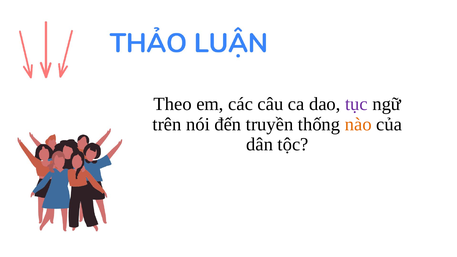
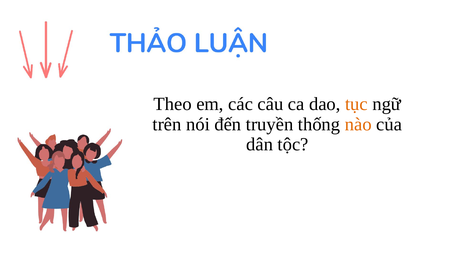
tục colour: purple -> orange
